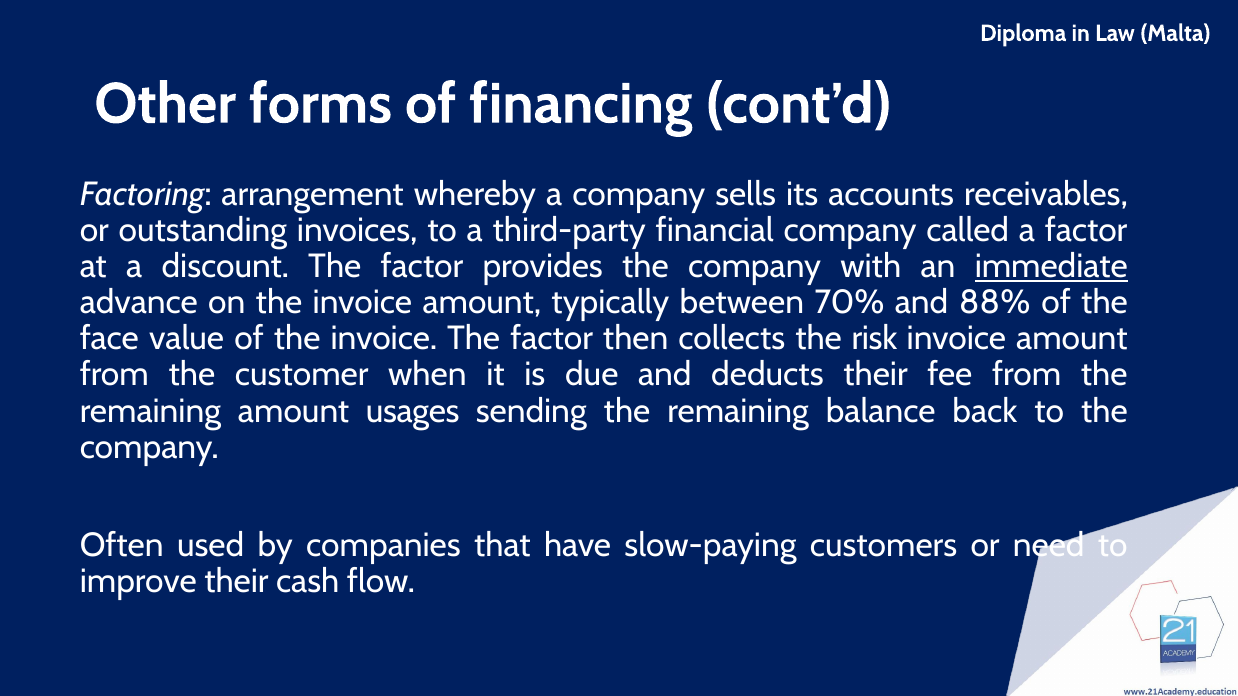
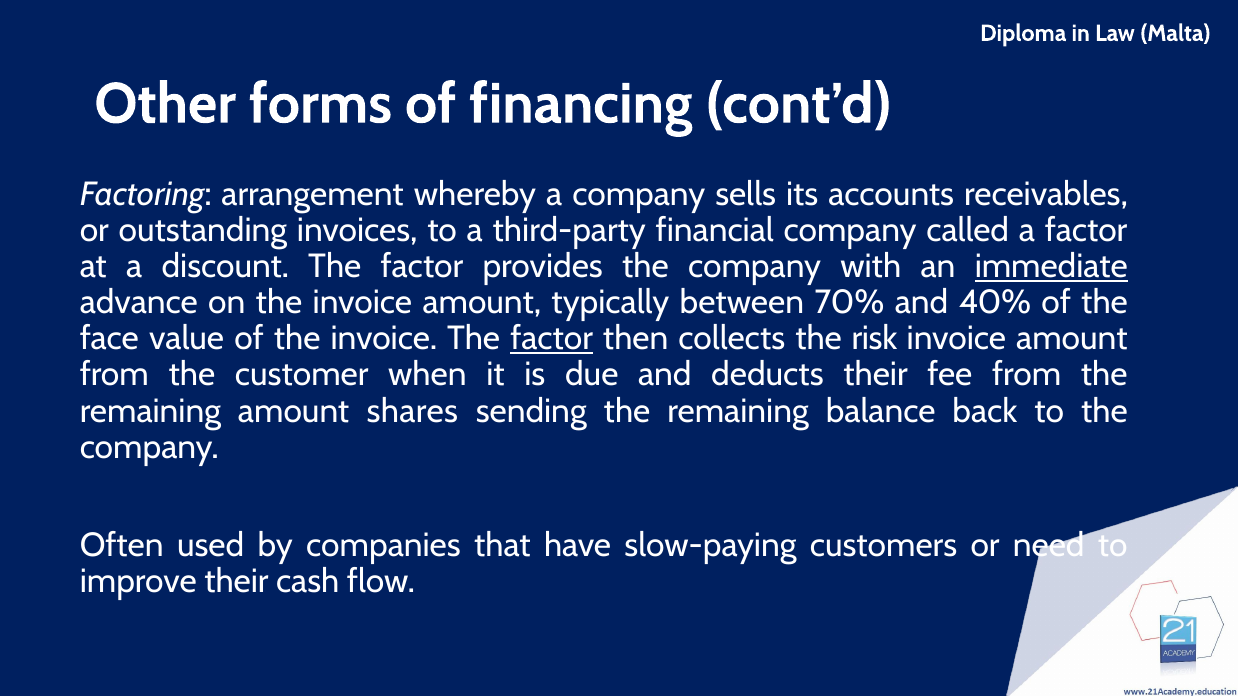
88%: 88% -> 40%
factor at (552, 339) underline: none -> present
usages: usages -> shares
